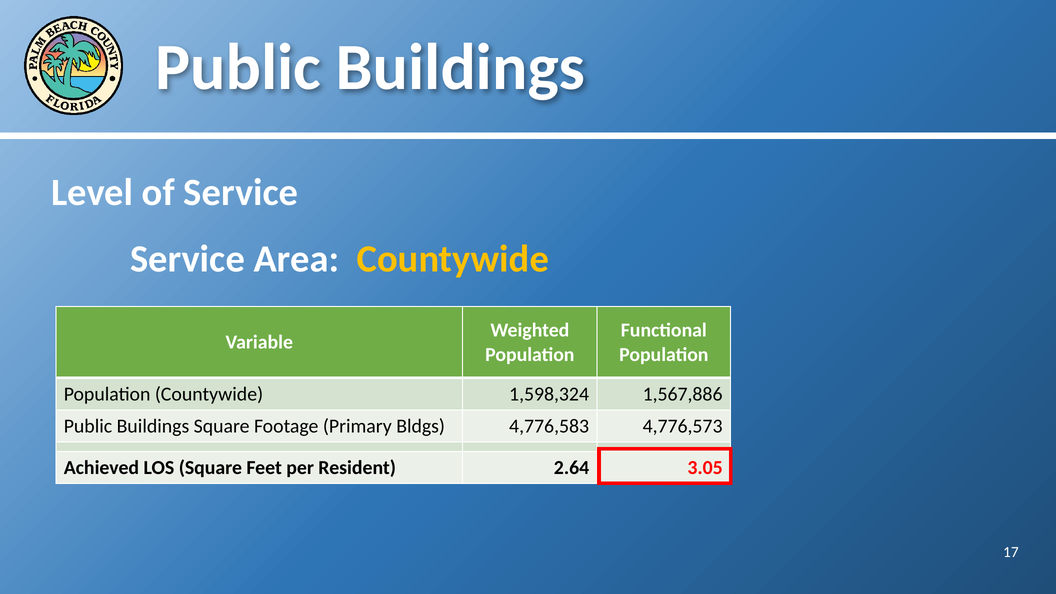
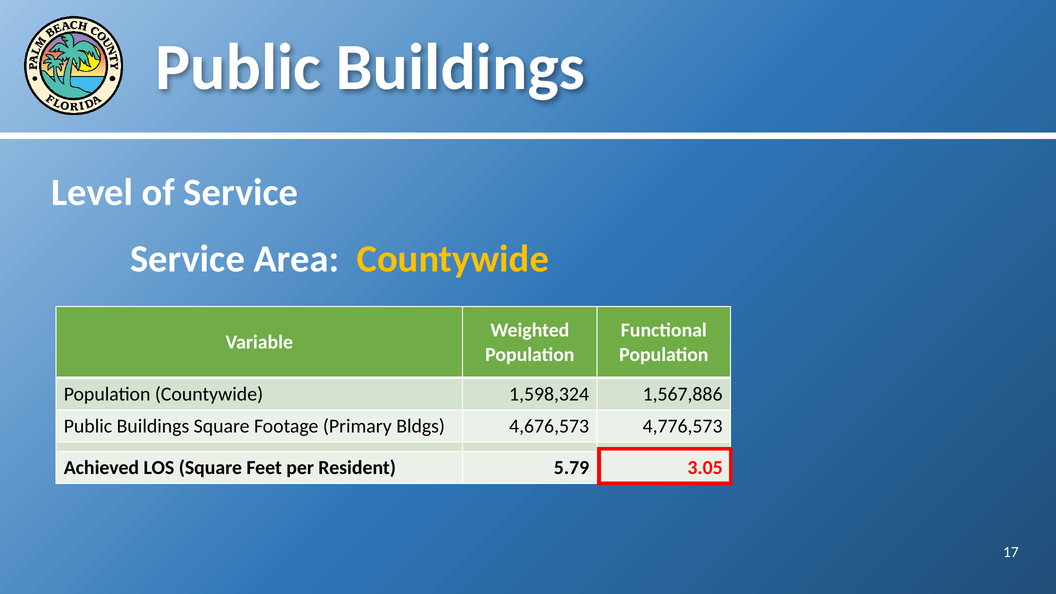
4,776,583: 4,776,583 -> 4,676,573
2.64: 2.64 -> 5.79
